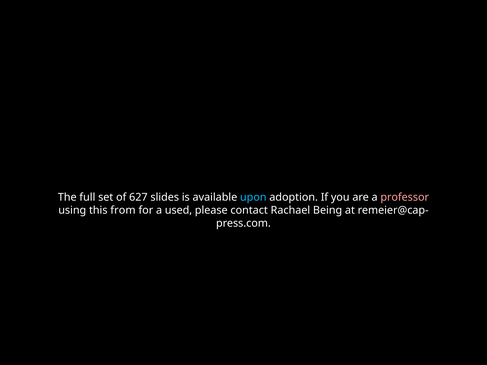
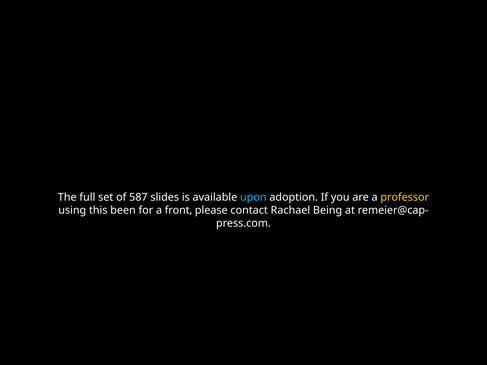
627: 627 -> 587
professor colour: pink -> yellow
from: from -> been
used: used -> front
